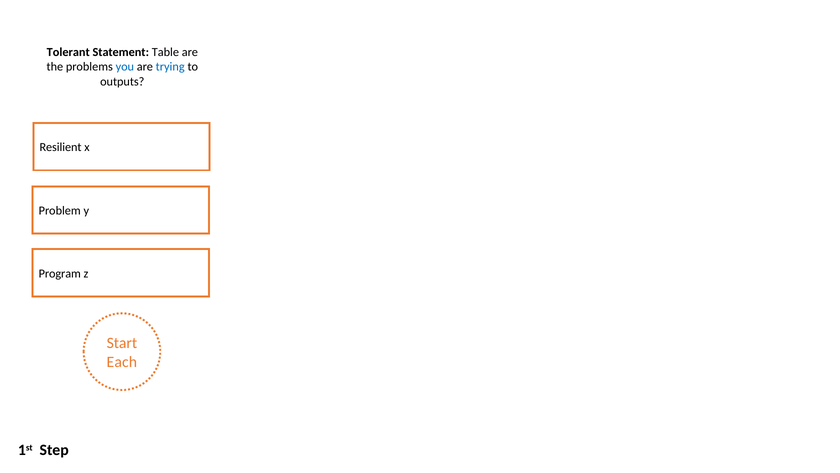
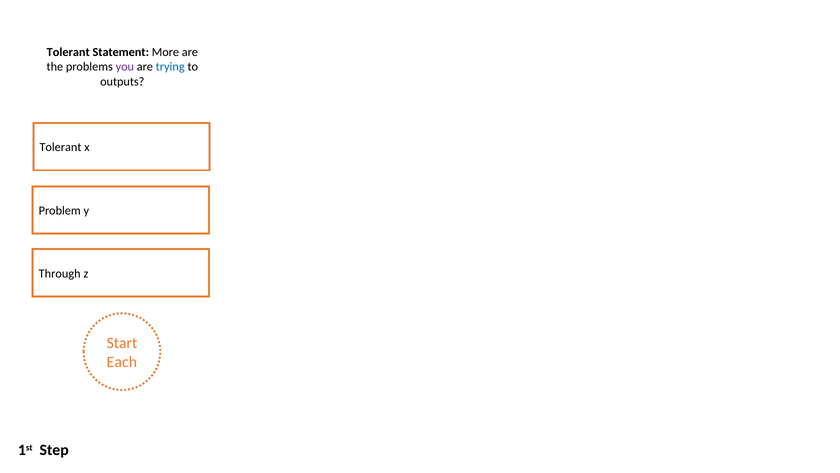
Table: Table -> More
you colour: blue -> purple
Resilient at (61, 147): Resilient -> Tolerant
Program: Program -> Through
